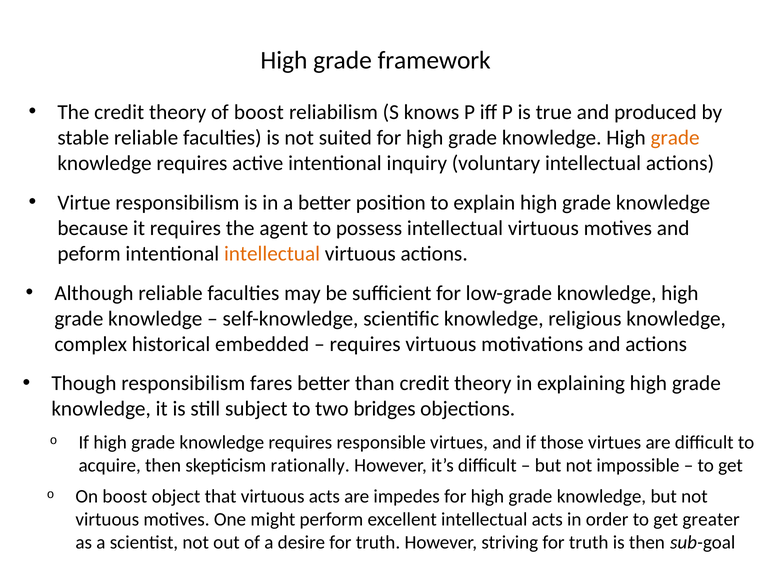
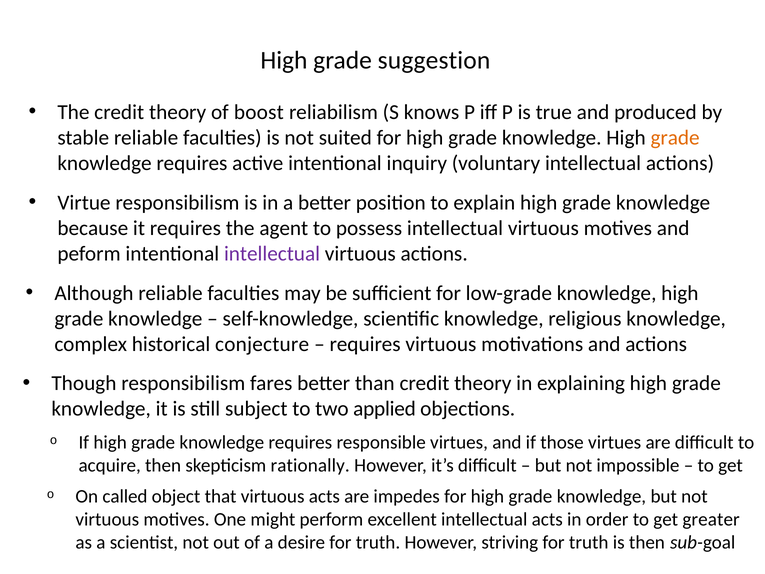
framework: framework -> suggestion
intellectual at (272, 254) colour: orange -> purple
embedded: embedded -> conjecture
bridges: bridges -> applied
On boost: boost -> called
